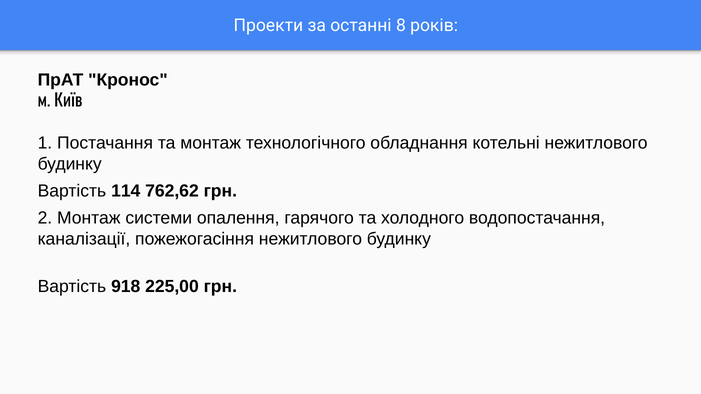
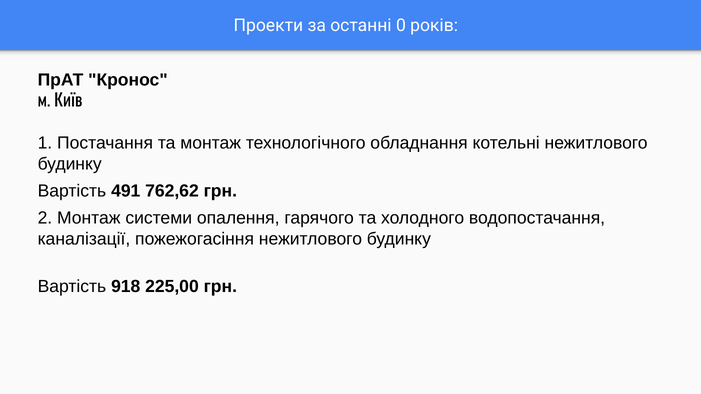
8: 8 -> 0
114: 114 -> 491
